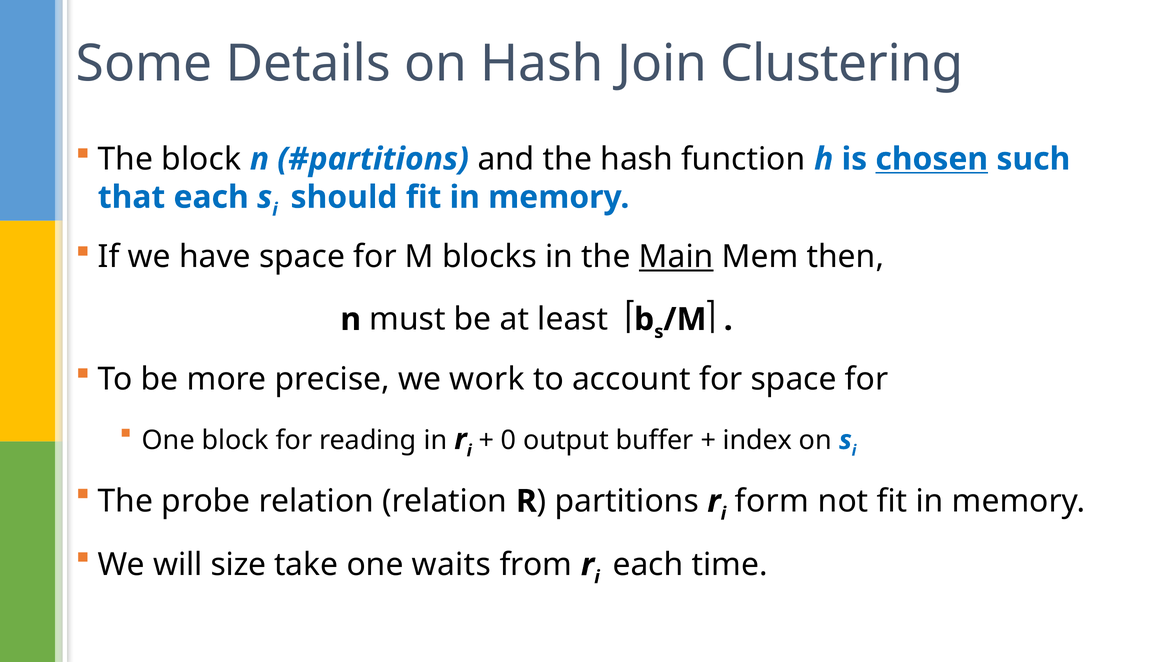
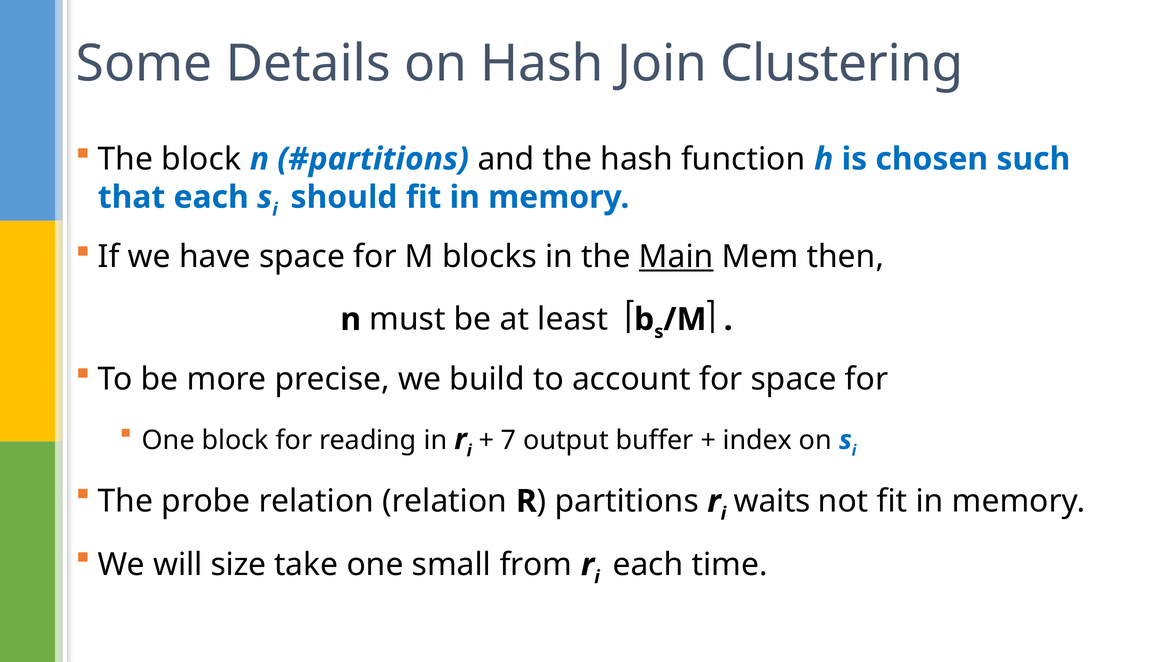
chosen underline: present -> none
work: work -> build
0: 0 -> 7
form: form -> waits
waits: waits -> small
